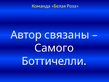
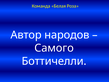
связаны: связаны -> народов
